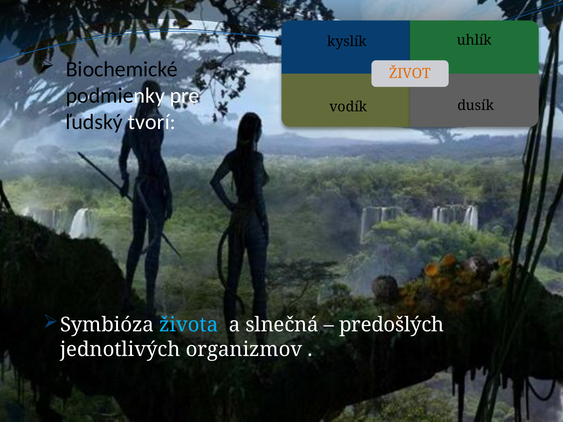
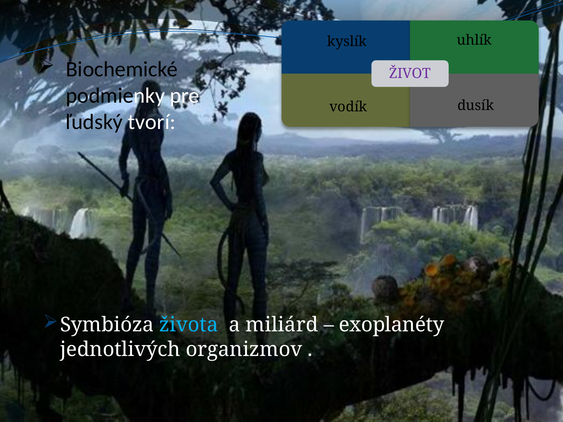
ŽIVOT colour: orange -> purple
slnečná: slnečná -> miliárd
predošlých: predošlých -> exoplanéty
